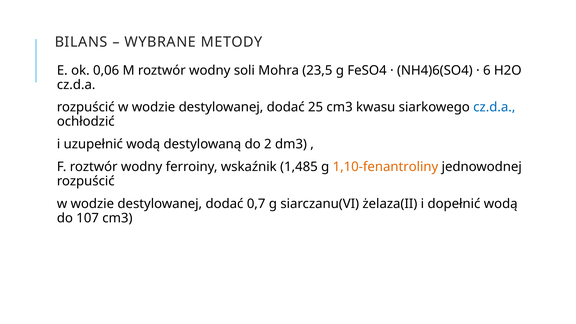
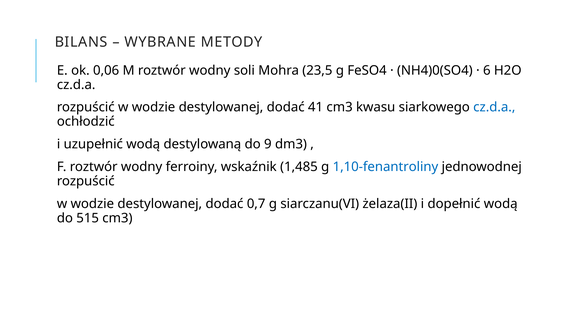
NH4)6(SO4: NH4)6(SO4 -> NH4)0(SO4
25: 25 -> 41
2: 2 -> 9
1,10-fenantroliny colour: orange -> blue
107: 107 -> 515
